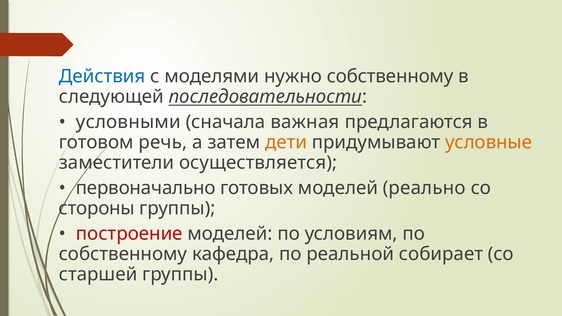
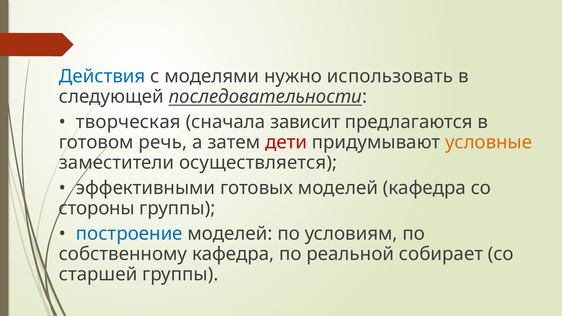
нужно собственному: собственному -> использовать
условными: условными -> творческая
важная: важная -> зависит
дети colour: orange -> red
первоначально: первоначально -> эффективными
моделей реально: реально -> кафедра
построение colour: red -> blue
